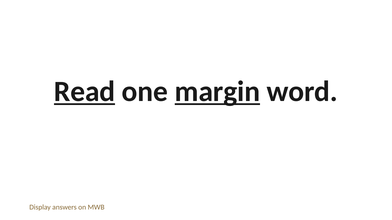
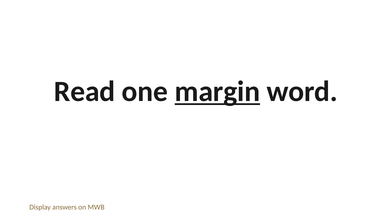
Read underline: present -> none
